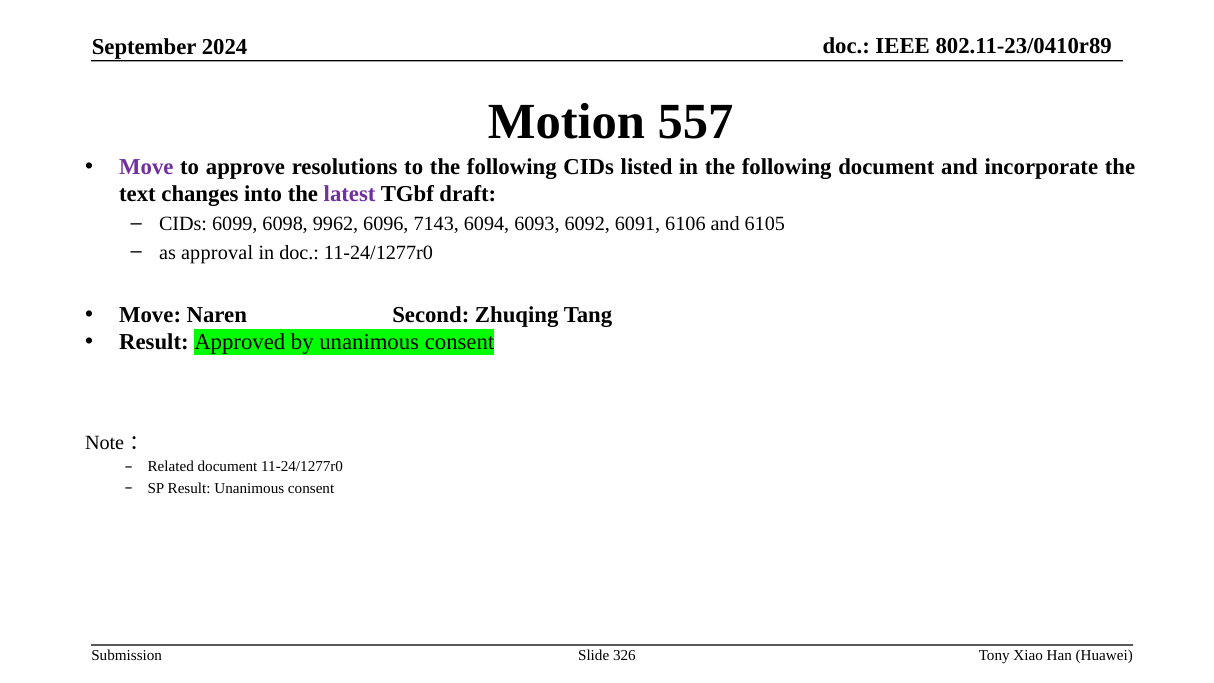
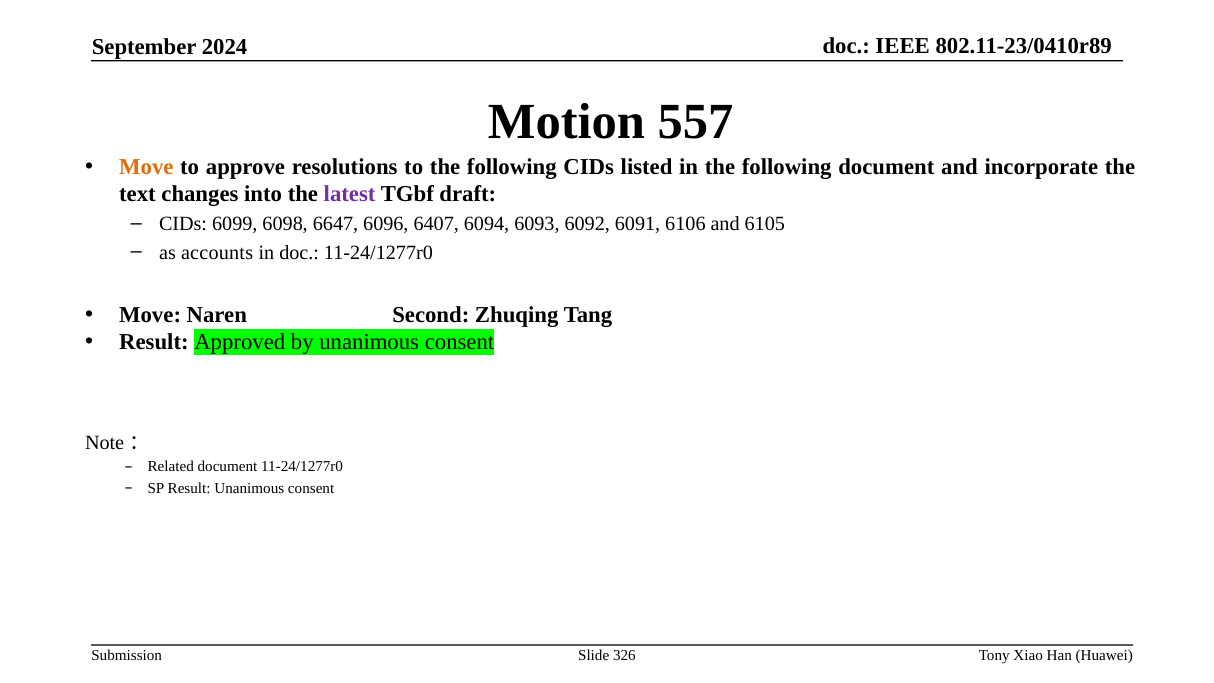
Move at (146, 167) colour: purple -> orange
9962: 9962 -> 6647
7143: 7143 -> 6407
approval: approval -> accounts
